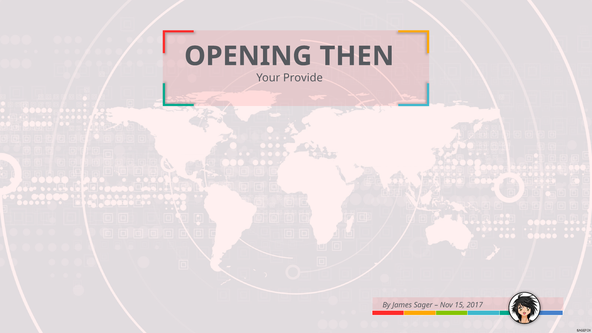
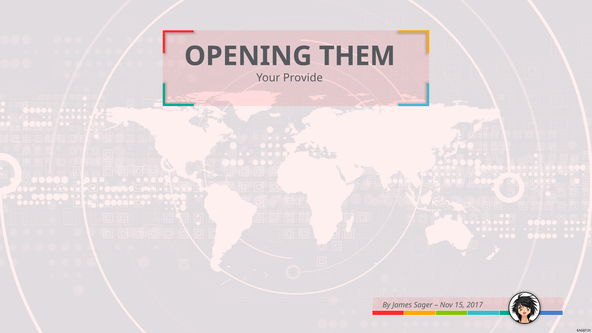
THEN: THEN -> THEM
